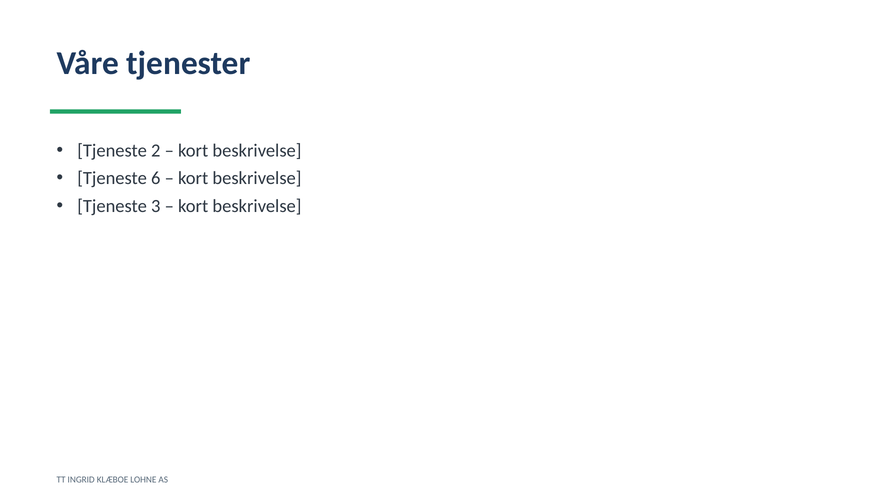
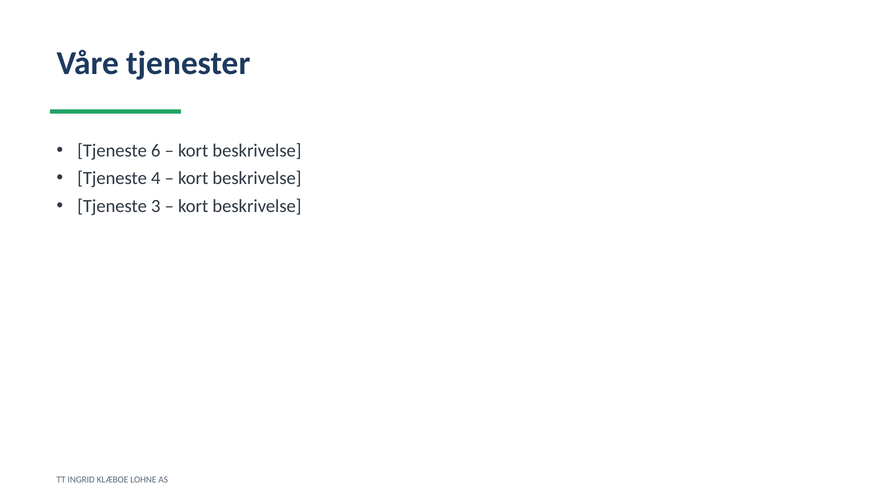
2: 2 -> 6
6: 6 -> 4
